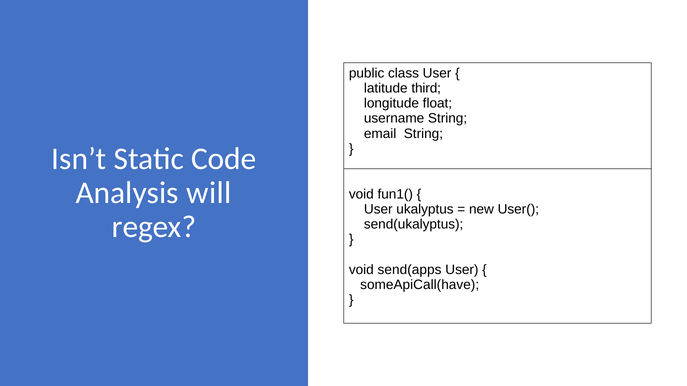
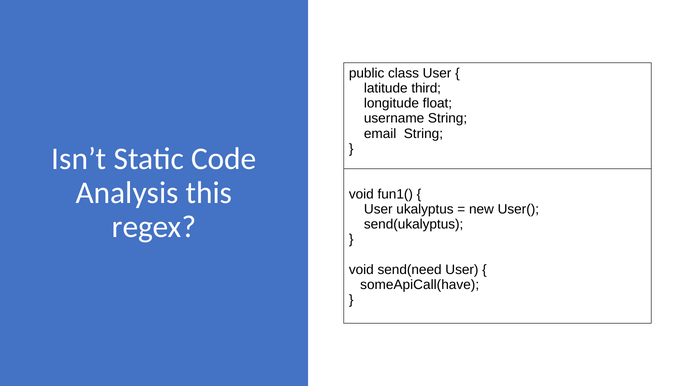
will: will -> this
send(apps: send(apps -> send(need
